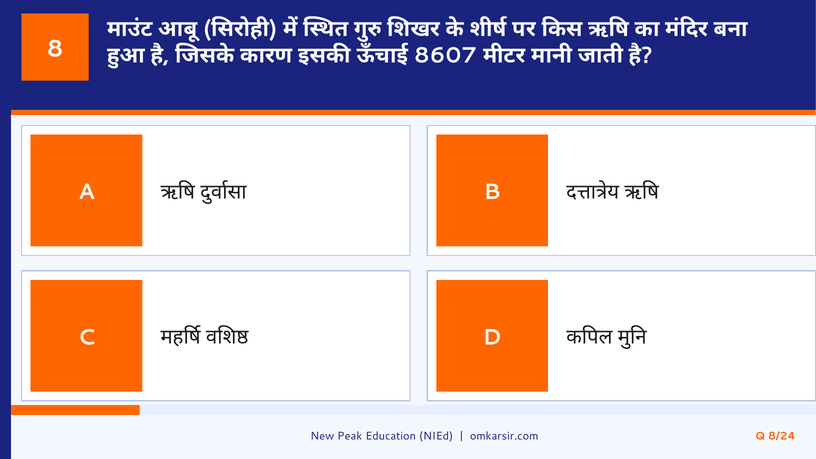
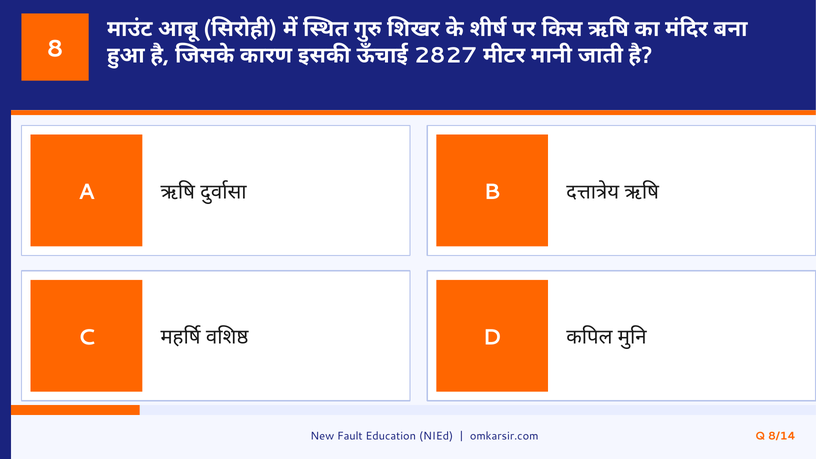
8607: 8607 -> 2827
Peak: Peak -> Fault
8/24: 8/24 -> 8/14
